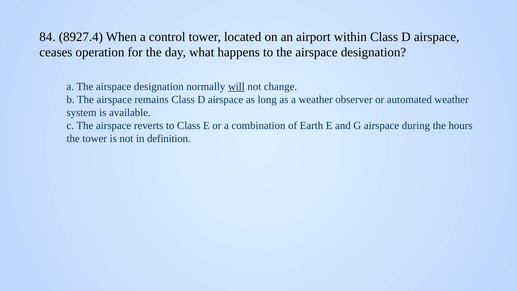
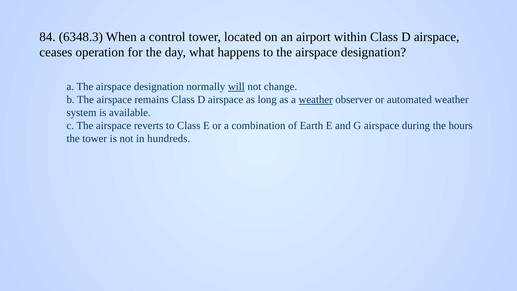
8927.4: 8927.4 -> 6348.3
weather at (316, 100) underline: none -> present
definition: definition -> hundreds
